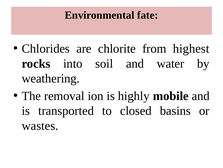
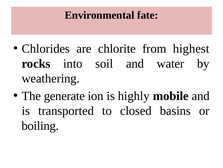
removal: removal -> generate
wastes: wastes -> boiling
